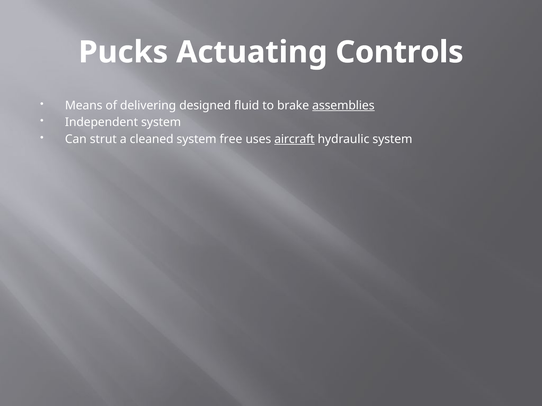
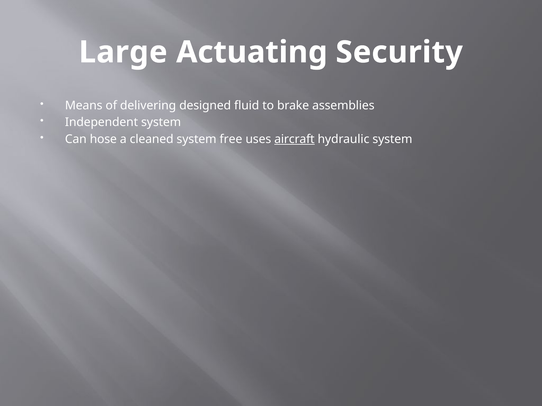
Pucks: Pucks -> Large
Controls: Controls -> Security
assemblies underline: present -> none
strut: strut -> hose
